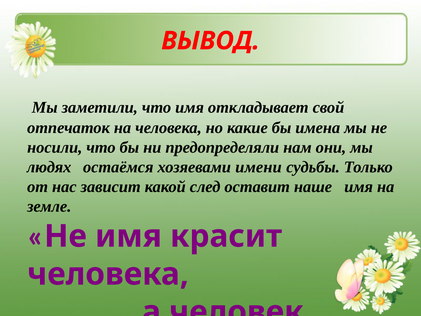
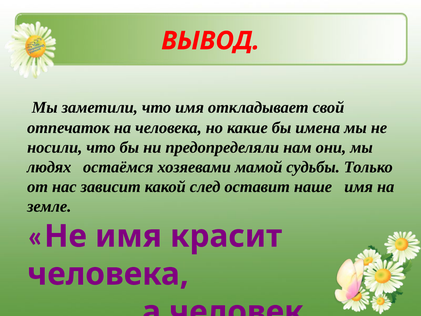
имени: имени -> мамой
